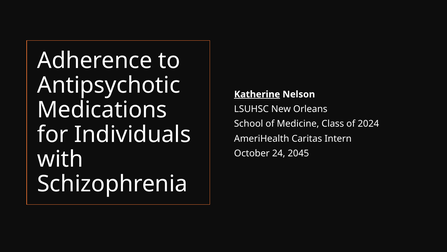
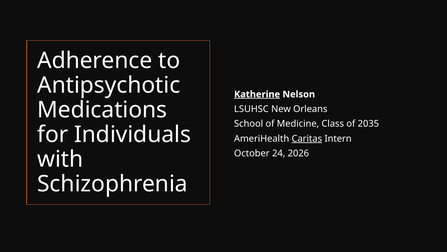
2024: 2024 -> 2035
Caritas underline: none -> present
2045: 2045 -> 2026
